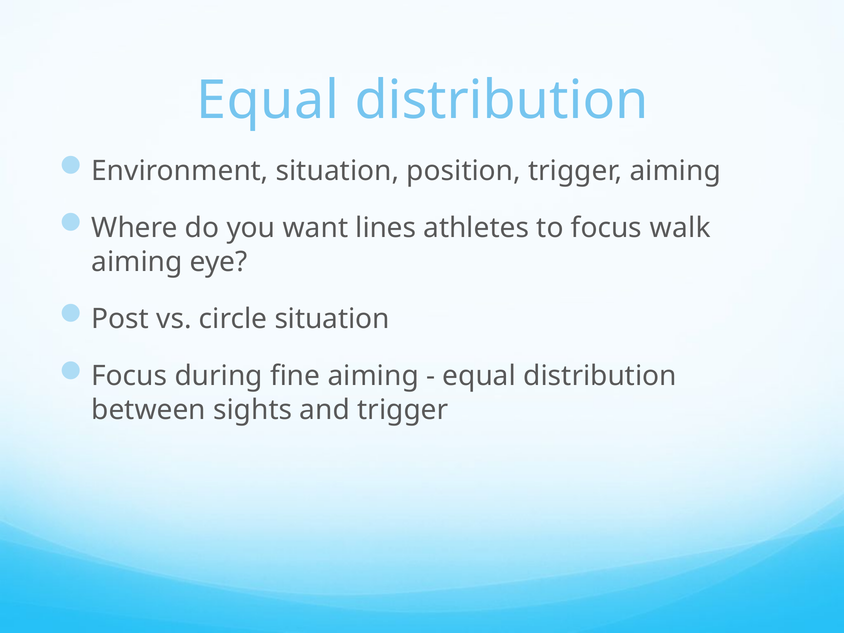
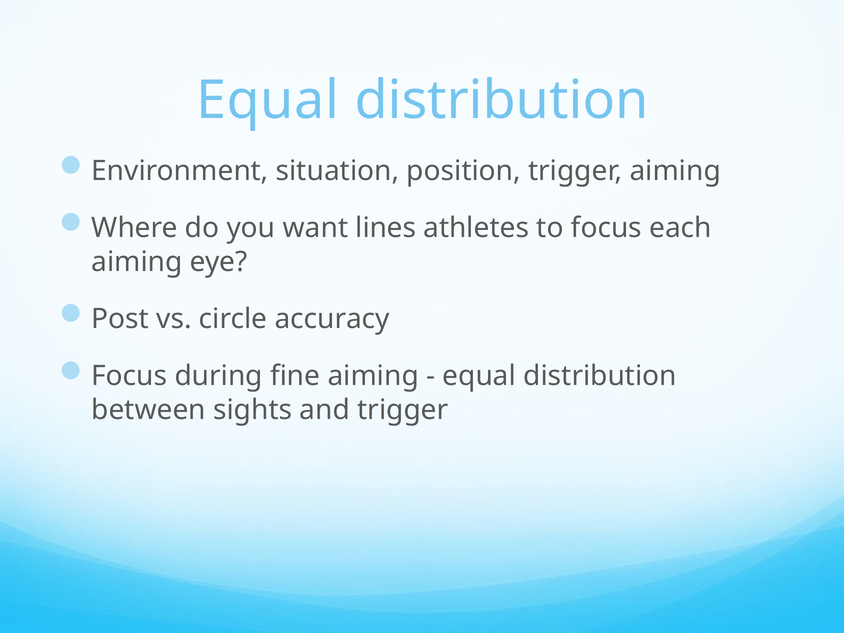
walk: walk -> each
circle situation: situation -> accuracy
